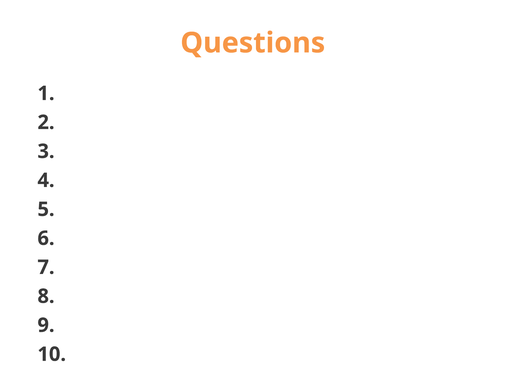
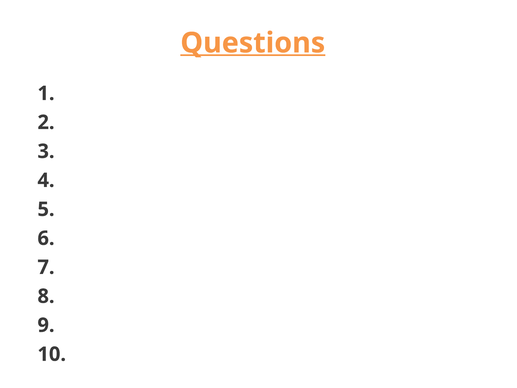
Questions underline: none -> present
